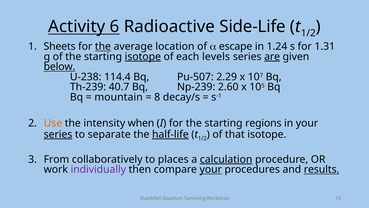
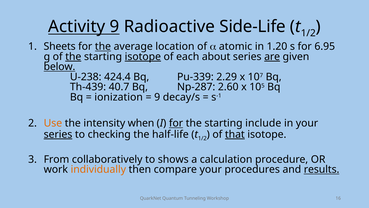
Activity 6: 6 -> 9
escape: escape -> atomic
1.24: 1.24 -> 1.20
1.31: 1.31 -> 6.95
the at (73, 57) underline: none -> present
levels: levels -> about
114.4: 114.4 -> 424.4
Pu-507: Pu-507 -> Pu-339
Th-239: Th-239 -> Th-439
Np-239: Np-239 -> Np-287
mountain: mountain -> ionization
8 at (157, 97): 8 -> 9
for at (176, 123) underline: none -> present
regions: regions -> include
separate: separate -> checking
half-life underline: present -> none
that underline: none -> present
places: places -> shows
calculation underline: present -> none
individually colour: purple -> orange
your at (211, 169) underline: present -> none
